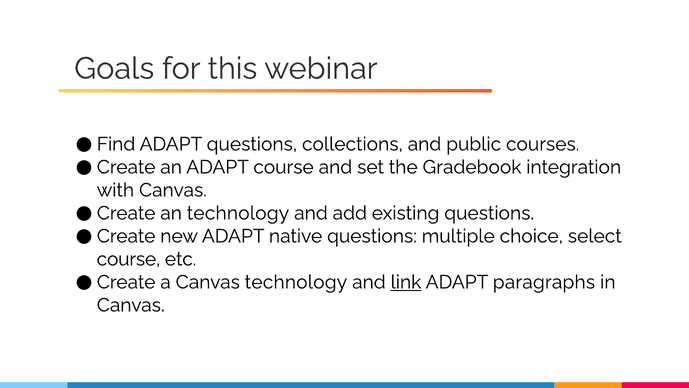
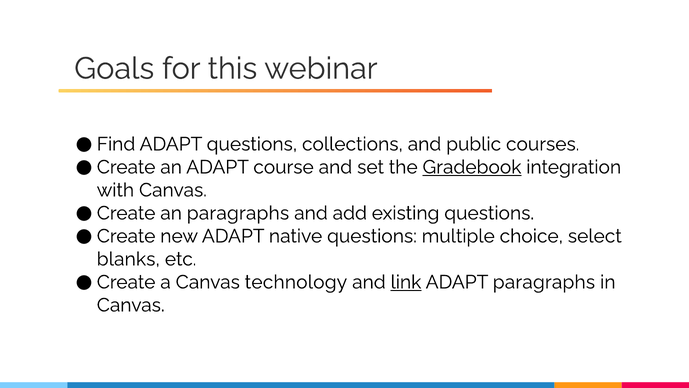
Gradebook underline: none -> present
an technology: technology -> paragraphs
course at (128, 259): course -> blanks
